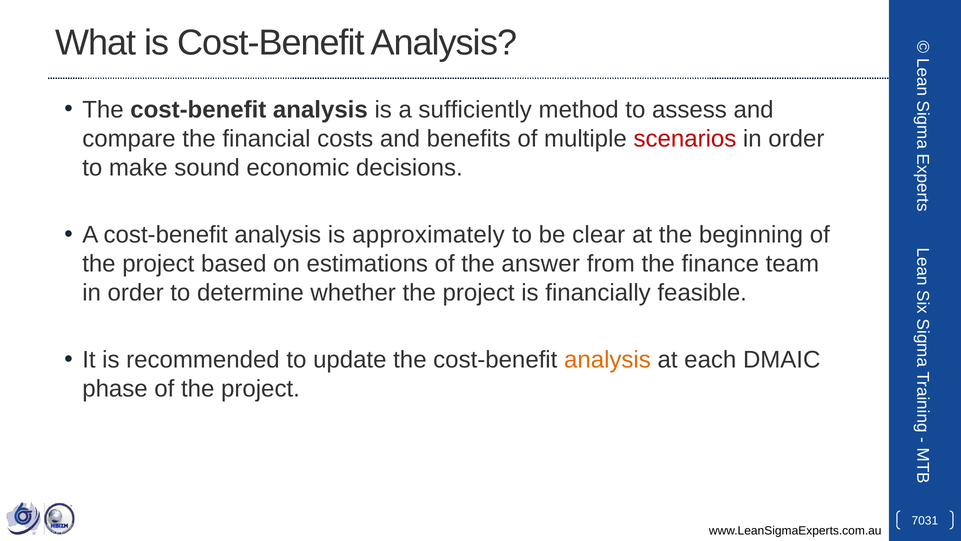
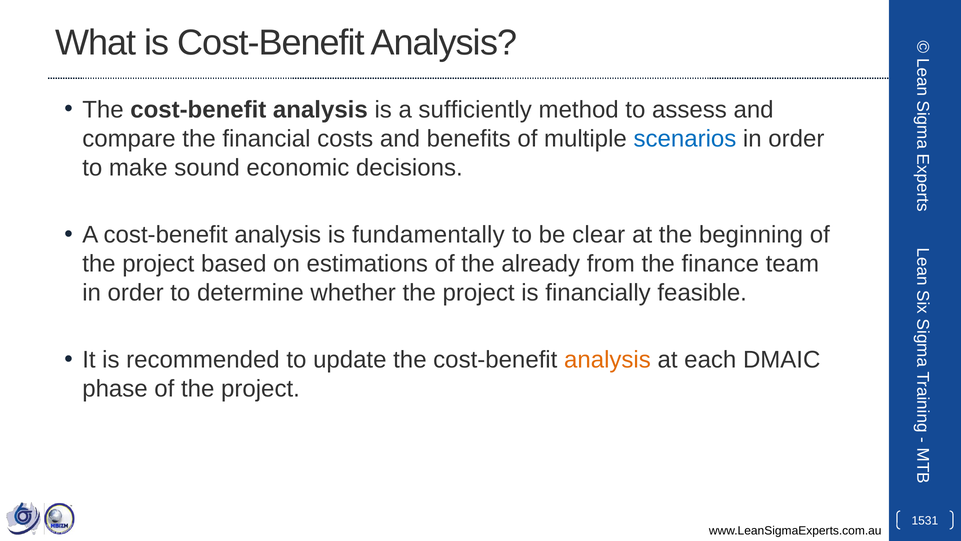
scenarios colour: red -> blue
approximately: approximately -> fundamentally
answer: answer -> already
7031: 7031 -> 1531
